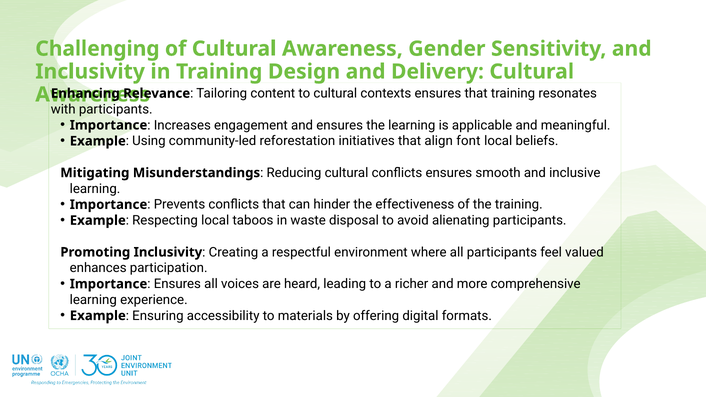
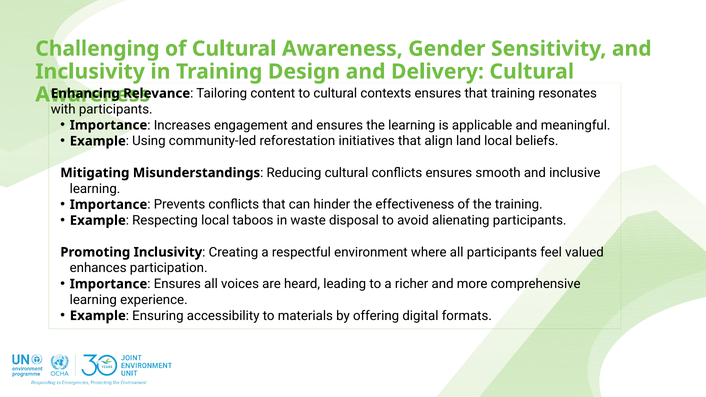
font: font -> land
